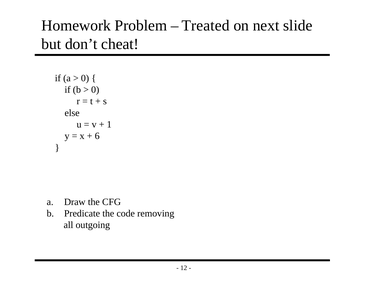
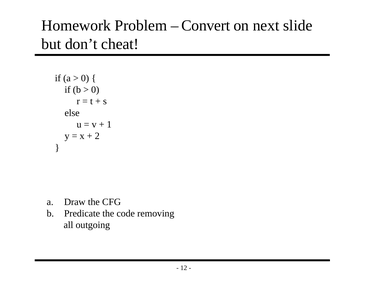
Treated: Treated -> Convert
6: 6 -> 2
